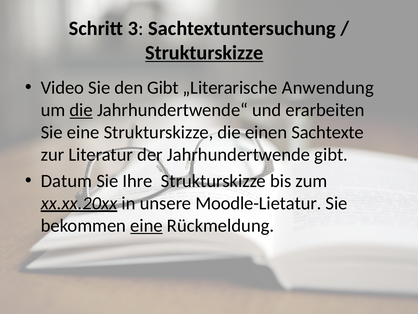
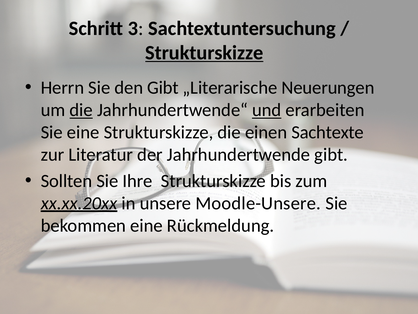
Video: Video -> Herrn
Anwendung: Anwendung -> Neuerungen
und underline: none -> present
Datum: Datum -> Sollten
Moodle-Lietatur: Moodle-Lietatur -> Moodle-Unsere
eine at (147, 225) underline: present -> none
